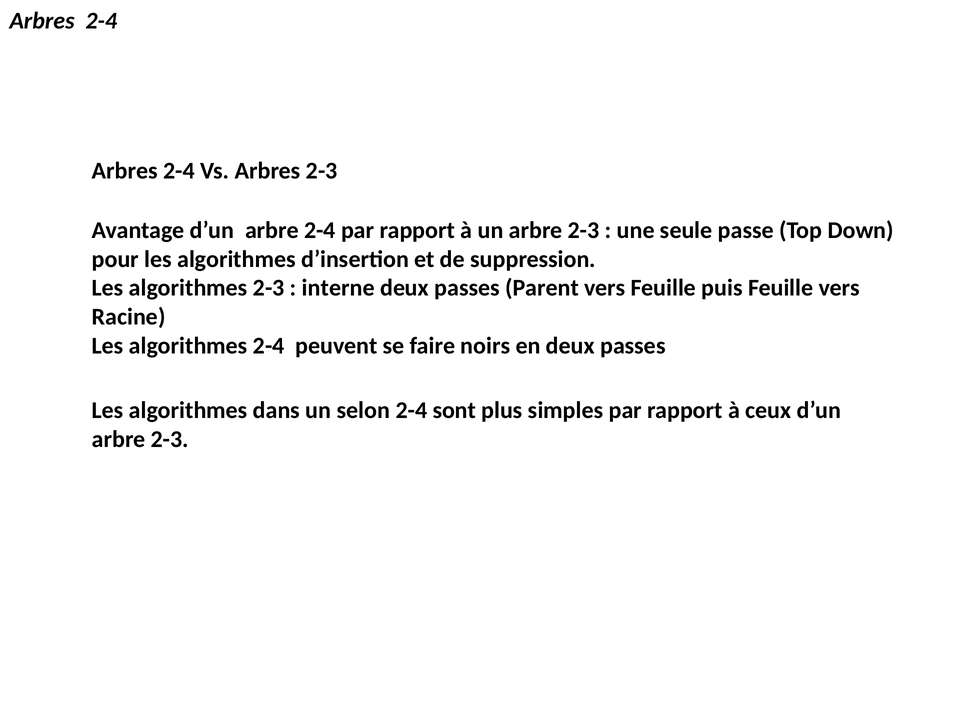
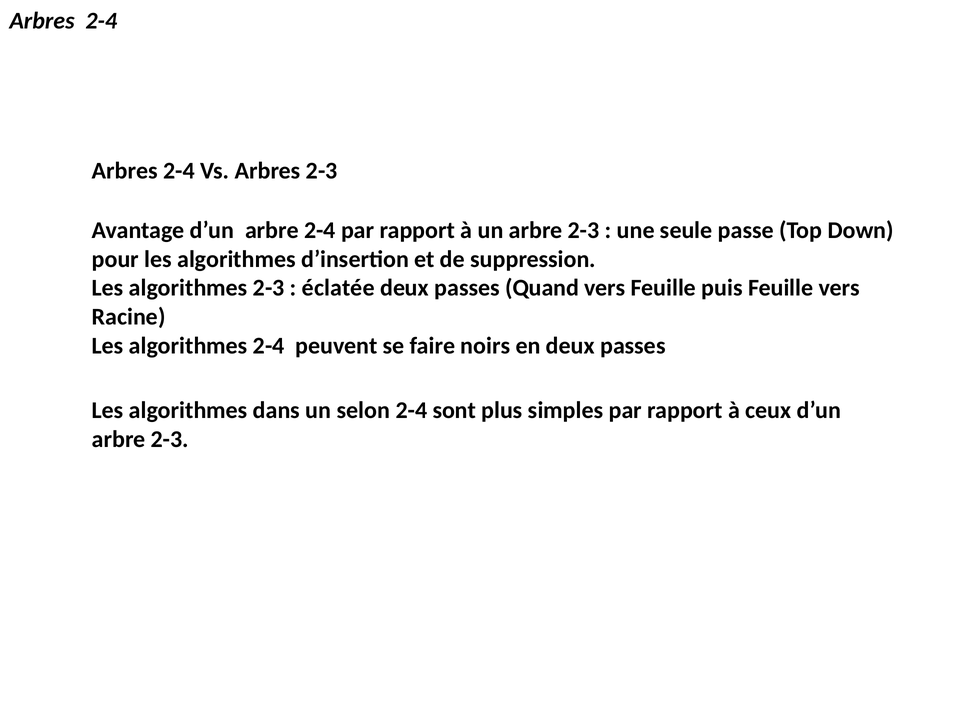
interne: interne -> éclatée
Parent: Parent -> Quand
